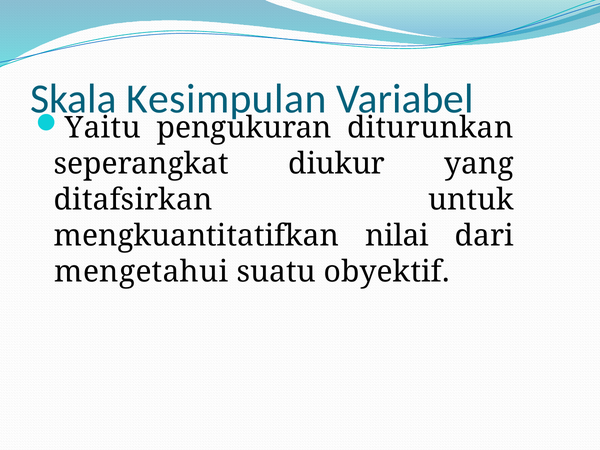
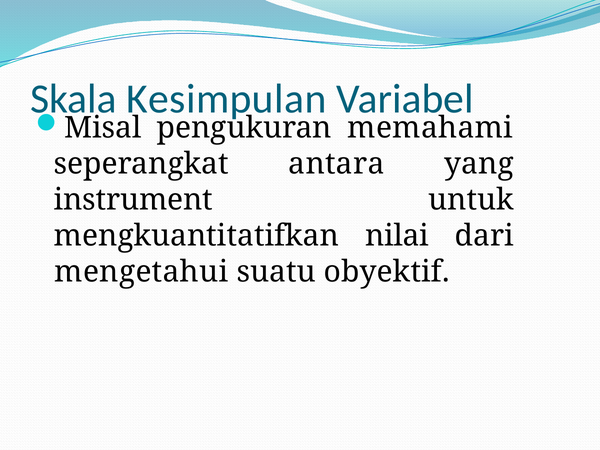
Yaitu: Yaitu -> Misal
diturunkan: diturunkan -> memahami
diukur: diukur -> antara
ditafsirkan: ditafsirkan -> instrument
